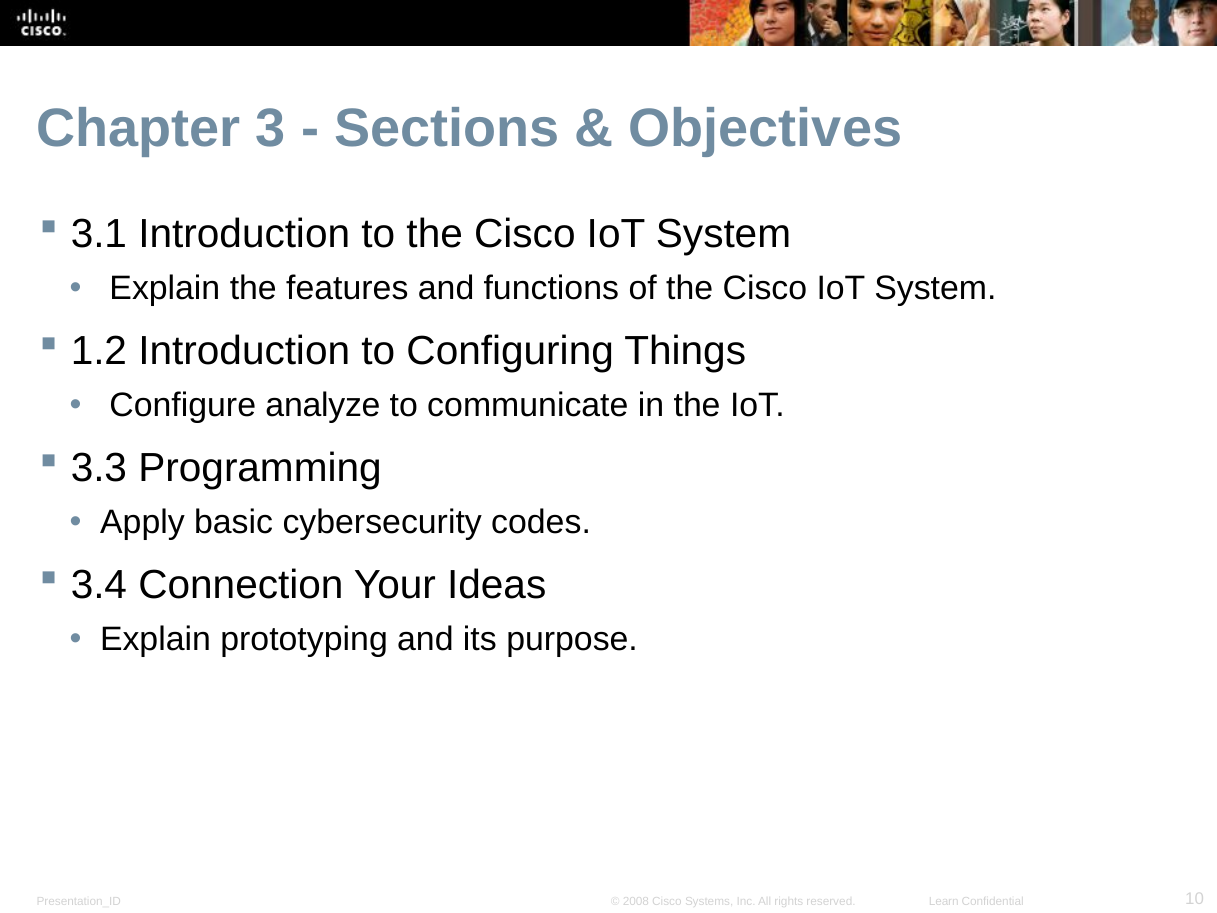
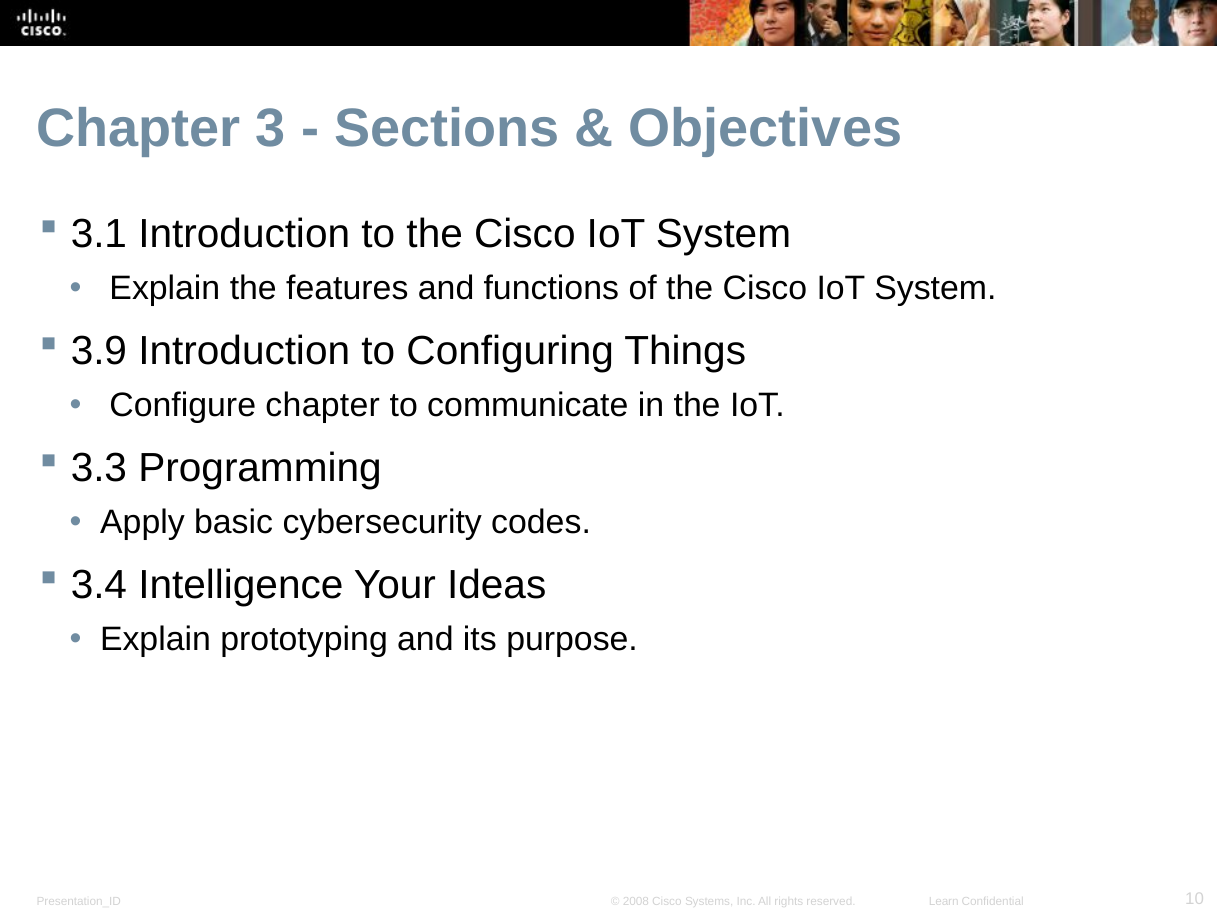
1.2: 1.2 -> 3.9
Configure analyze: analyze -> chapter
Connection: Connection -> Intelligence
